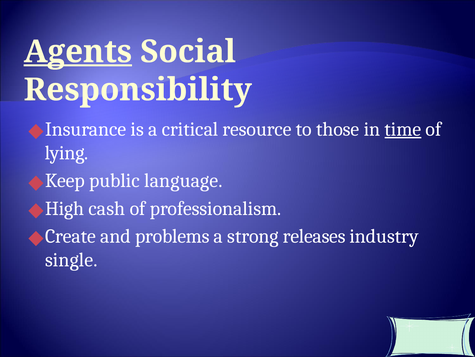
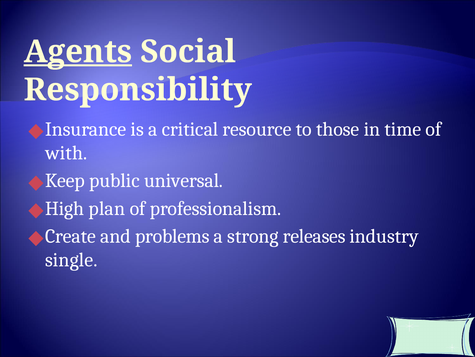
time underline: present -> none
lying: lying -> with
language: language -> universal
cash: cash -> plan
